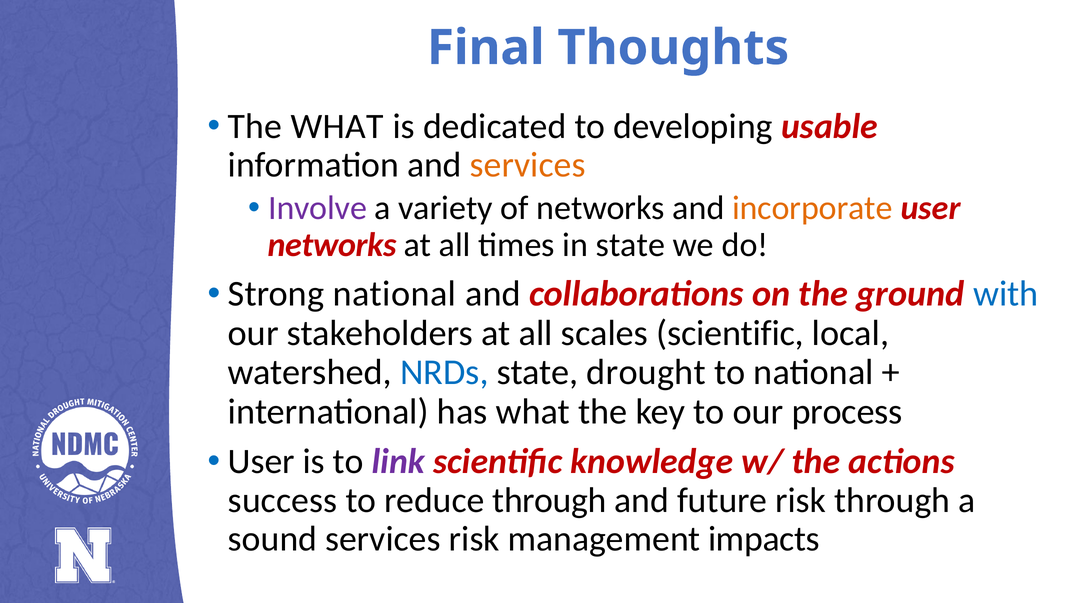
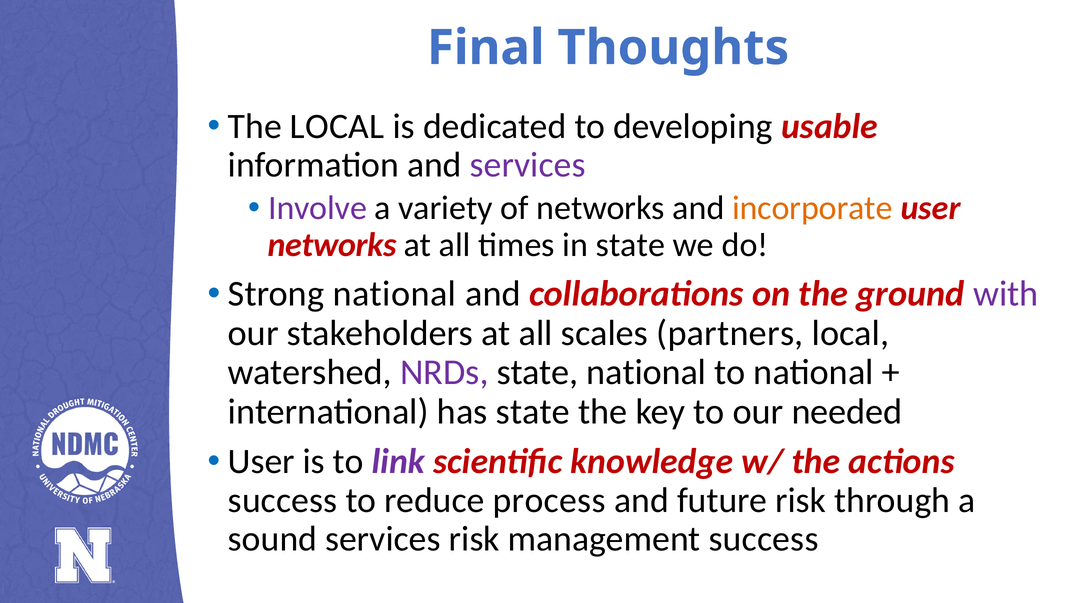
The WHAT: WHAT -> LOCAL
services at (528, 165) colour: orange -> purple
with colour: blue -> purple
scales scientific: scientific -> partners
NRDs colour: blue -> purple
state drought: drought -> national
has what: what -> state
process: process -> needed
reduce through: through -> process
management impacts: impacts -> success
